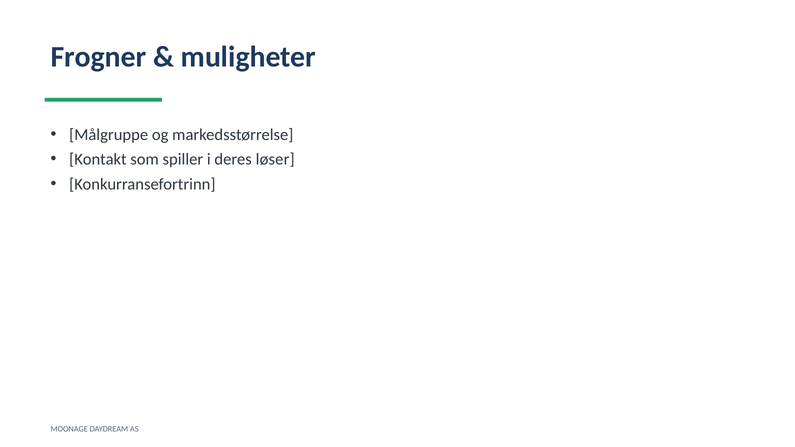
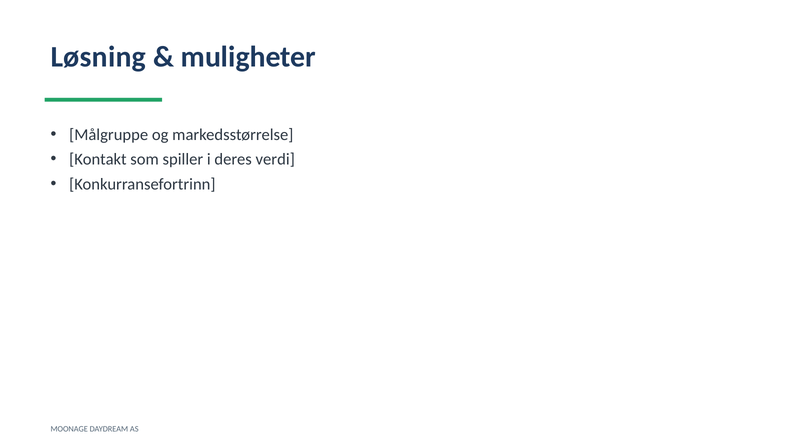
Frogner: Frogner -> Løsning
løser: løser -> verdi
